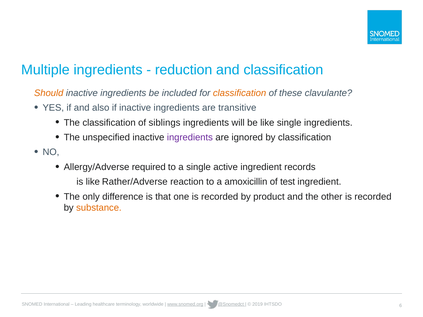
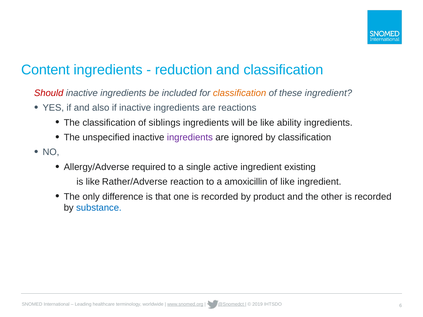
Multiple: Multiple -> Content
Should colour: orange -> red
these clavulante: clavulante -> ingredient
transitive: transitive -> reactions
like single: single -> ability
records: records -> existing
of test: test -> like
substance colour: orange -> blue
